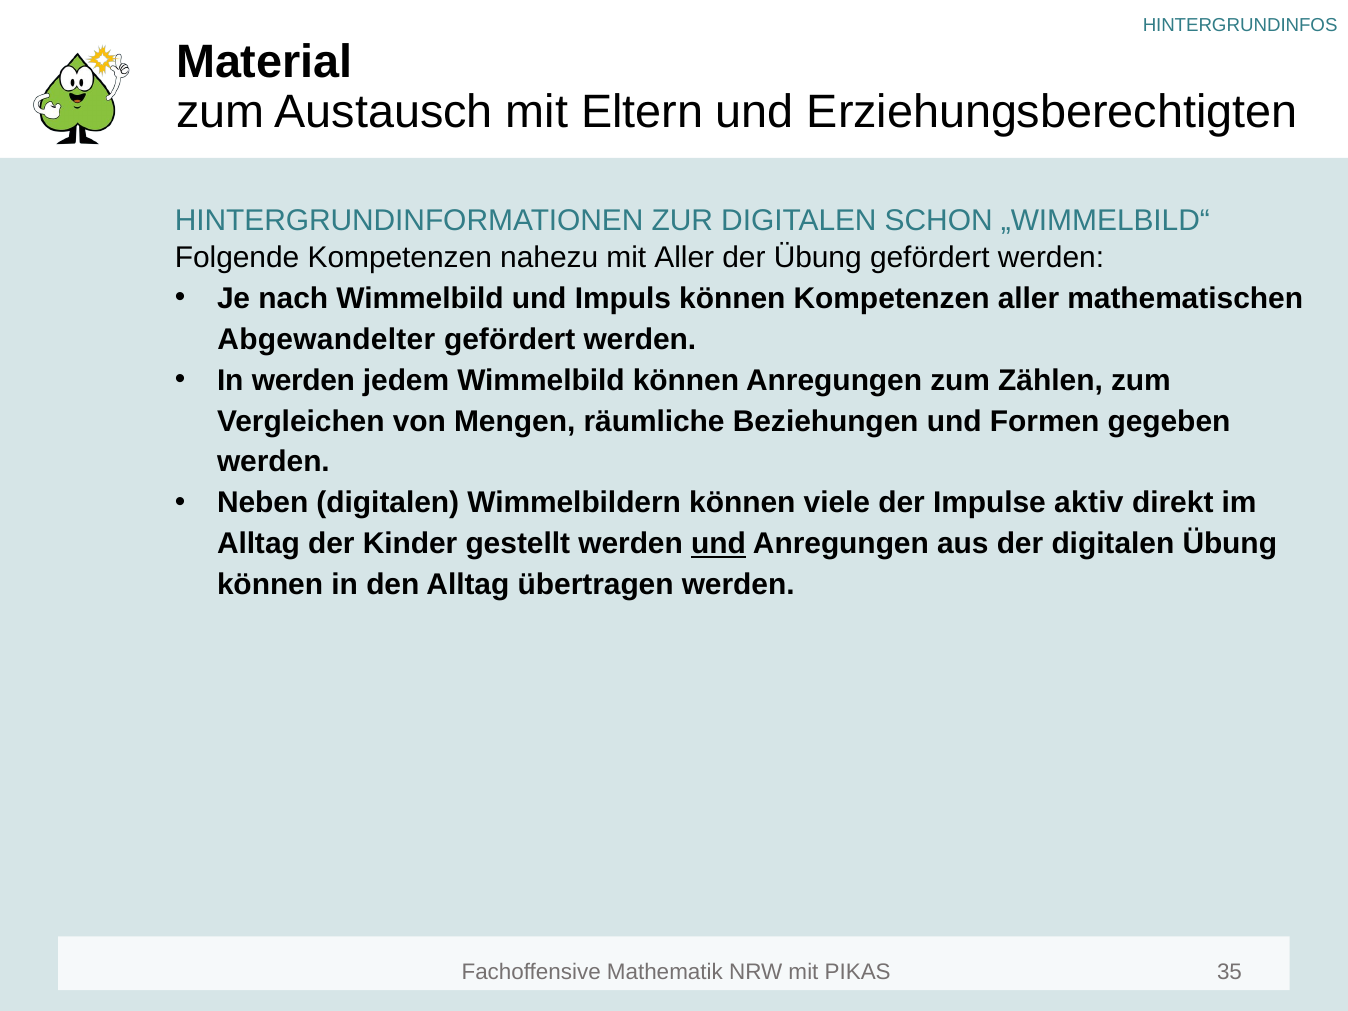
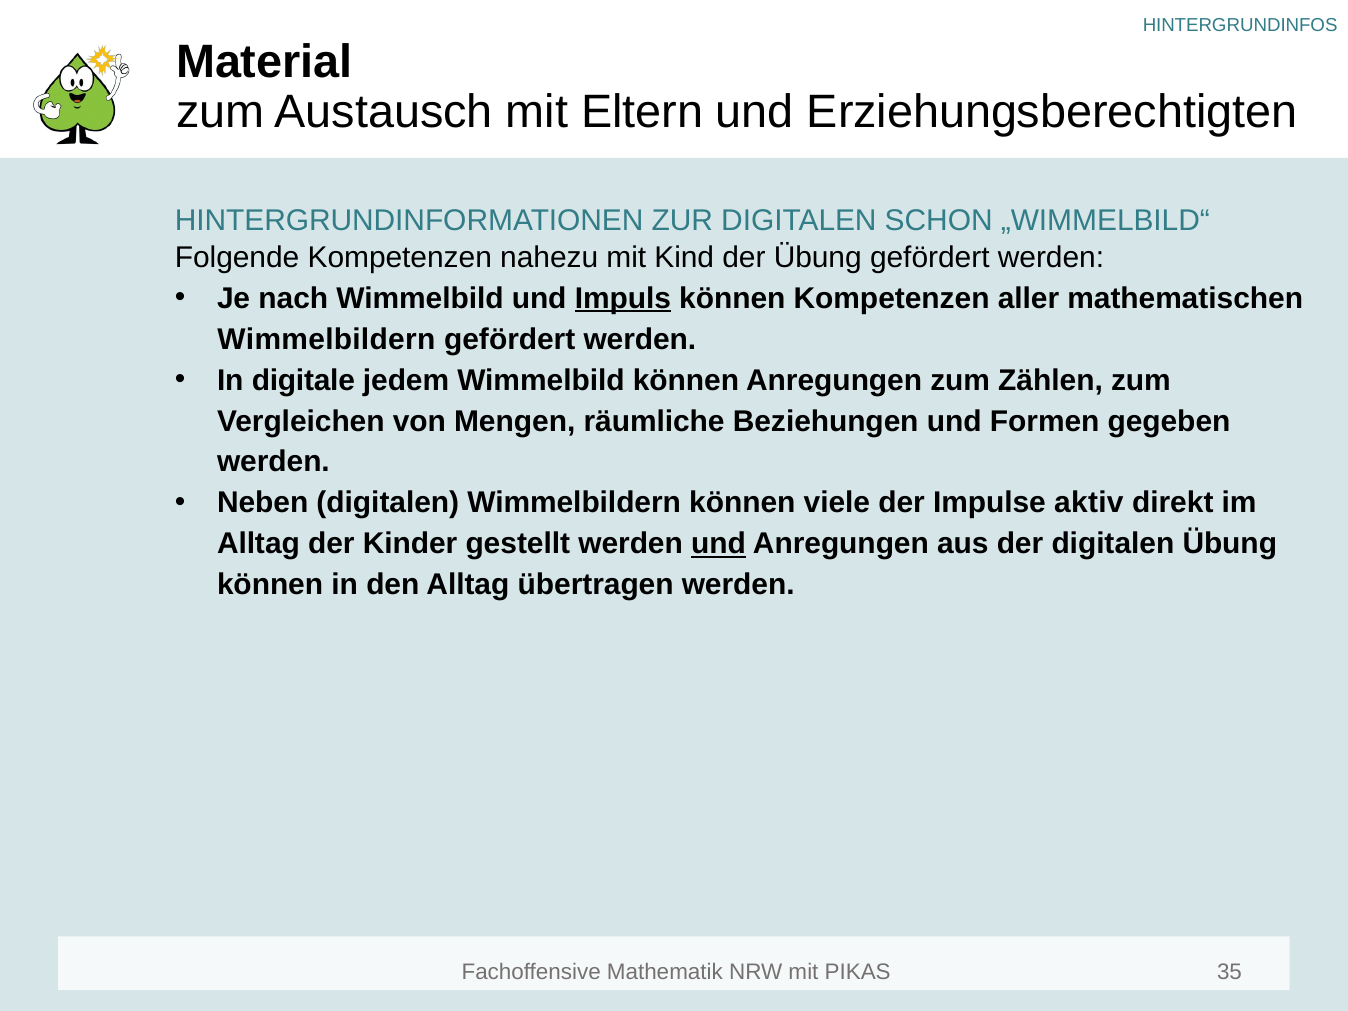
mit Aller: Aller -> Kind
Impuls underline: none -> present
Abgewandelter at (326, 339): Abgewandelter -> Wimmelbildern
In werden: werden -> digitale
